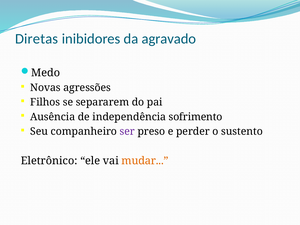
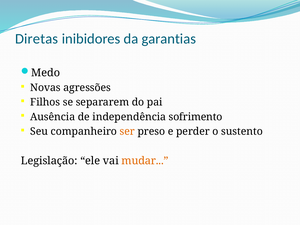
agravado: agravado -> garantias
ser colour: purple -> orange
Eletrônico: Eletrônico -> Legislação
